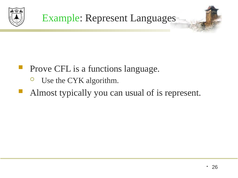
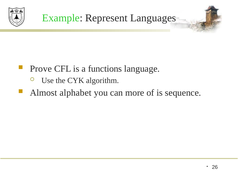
typically: typically -> alphabet
usual: usual -> more
is represent: represent -> sequence
